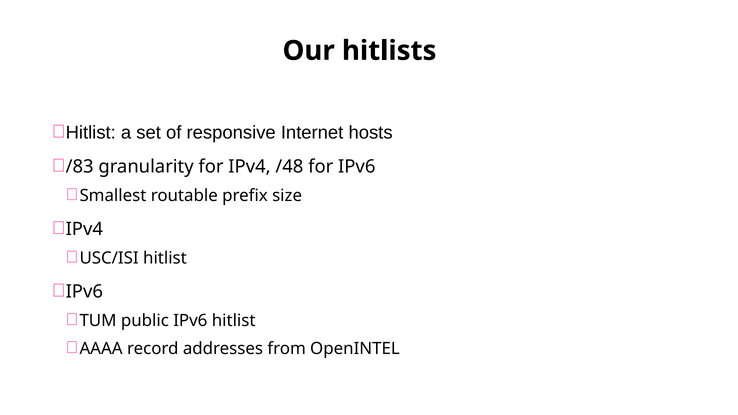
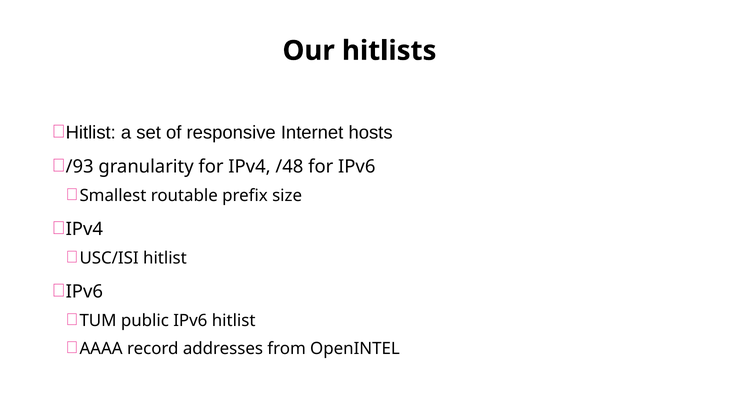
/83: /83 -> /93
